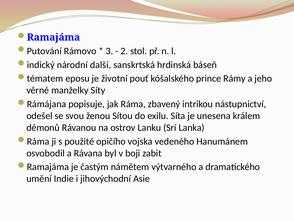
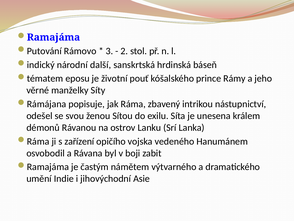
použité: použité -> zařízení
